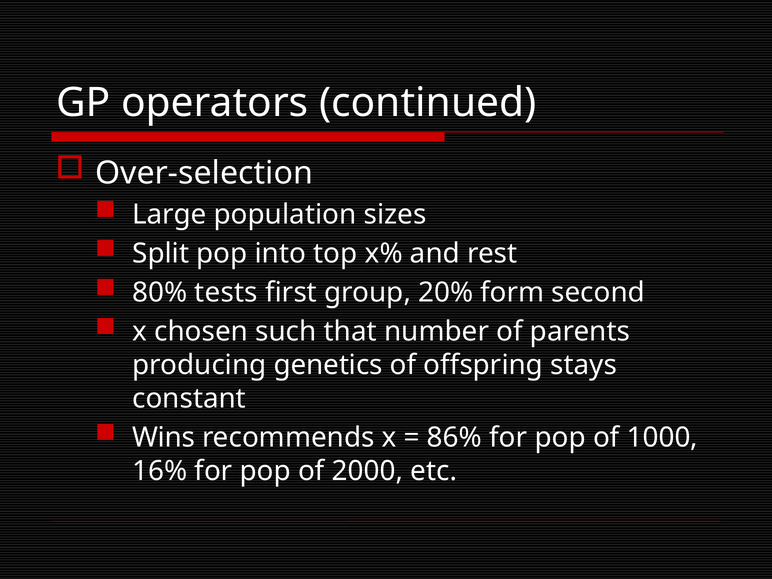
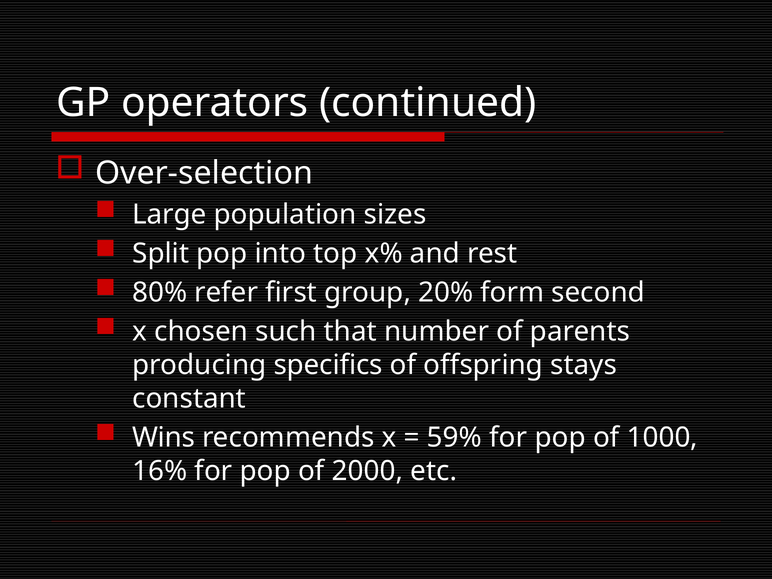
tests: tests -> refer
genetics: genetics -> specifics
86%: 86% -> 59%
